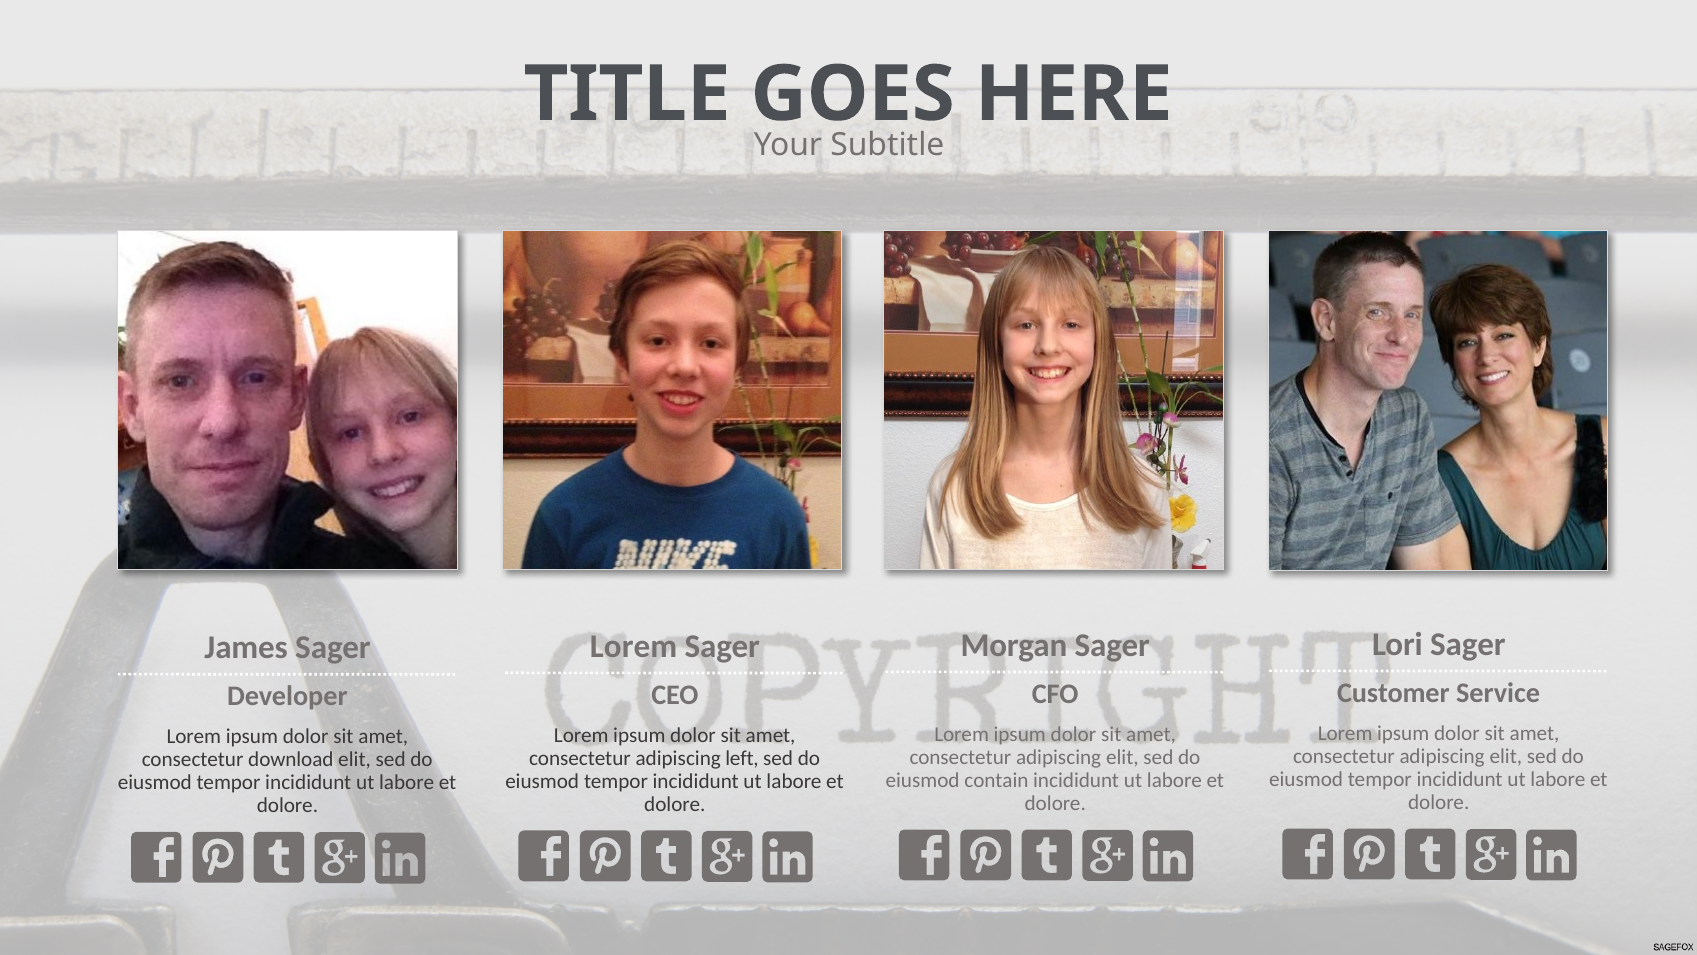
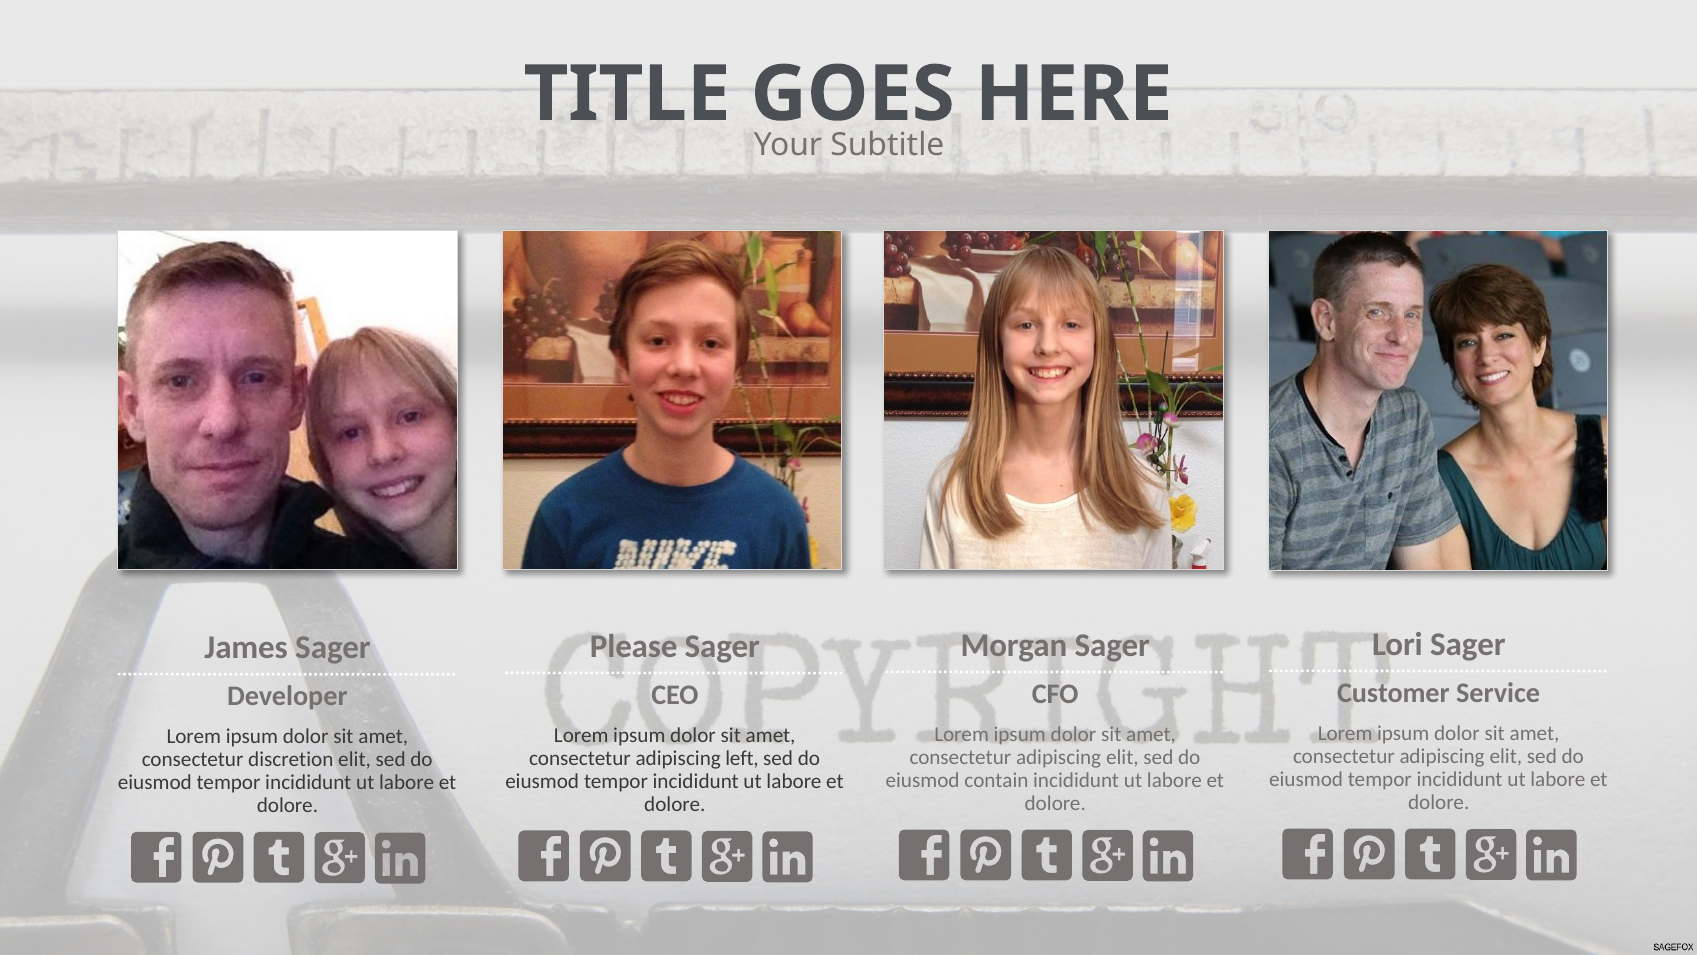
Lorem at (634, 646): Lorem -> Please
download: download -> discretion
